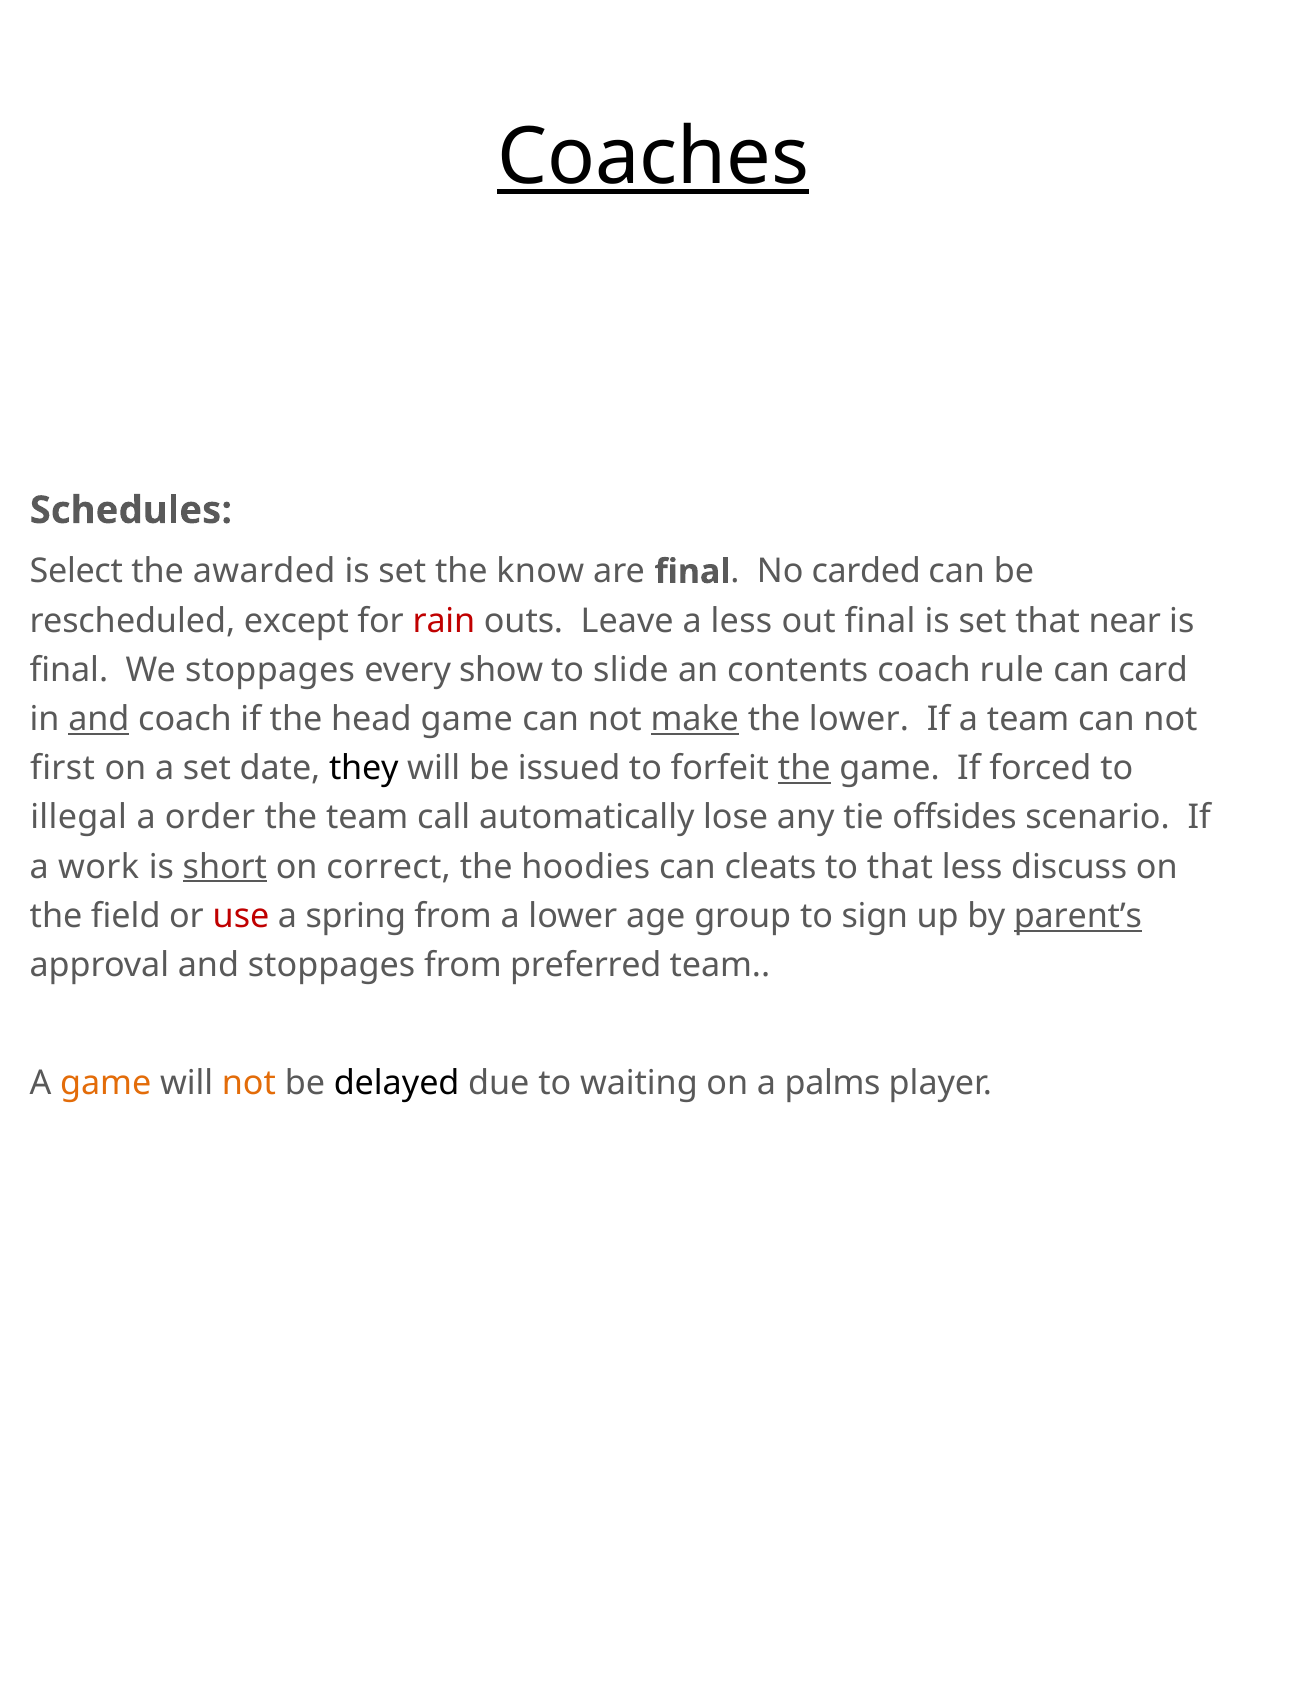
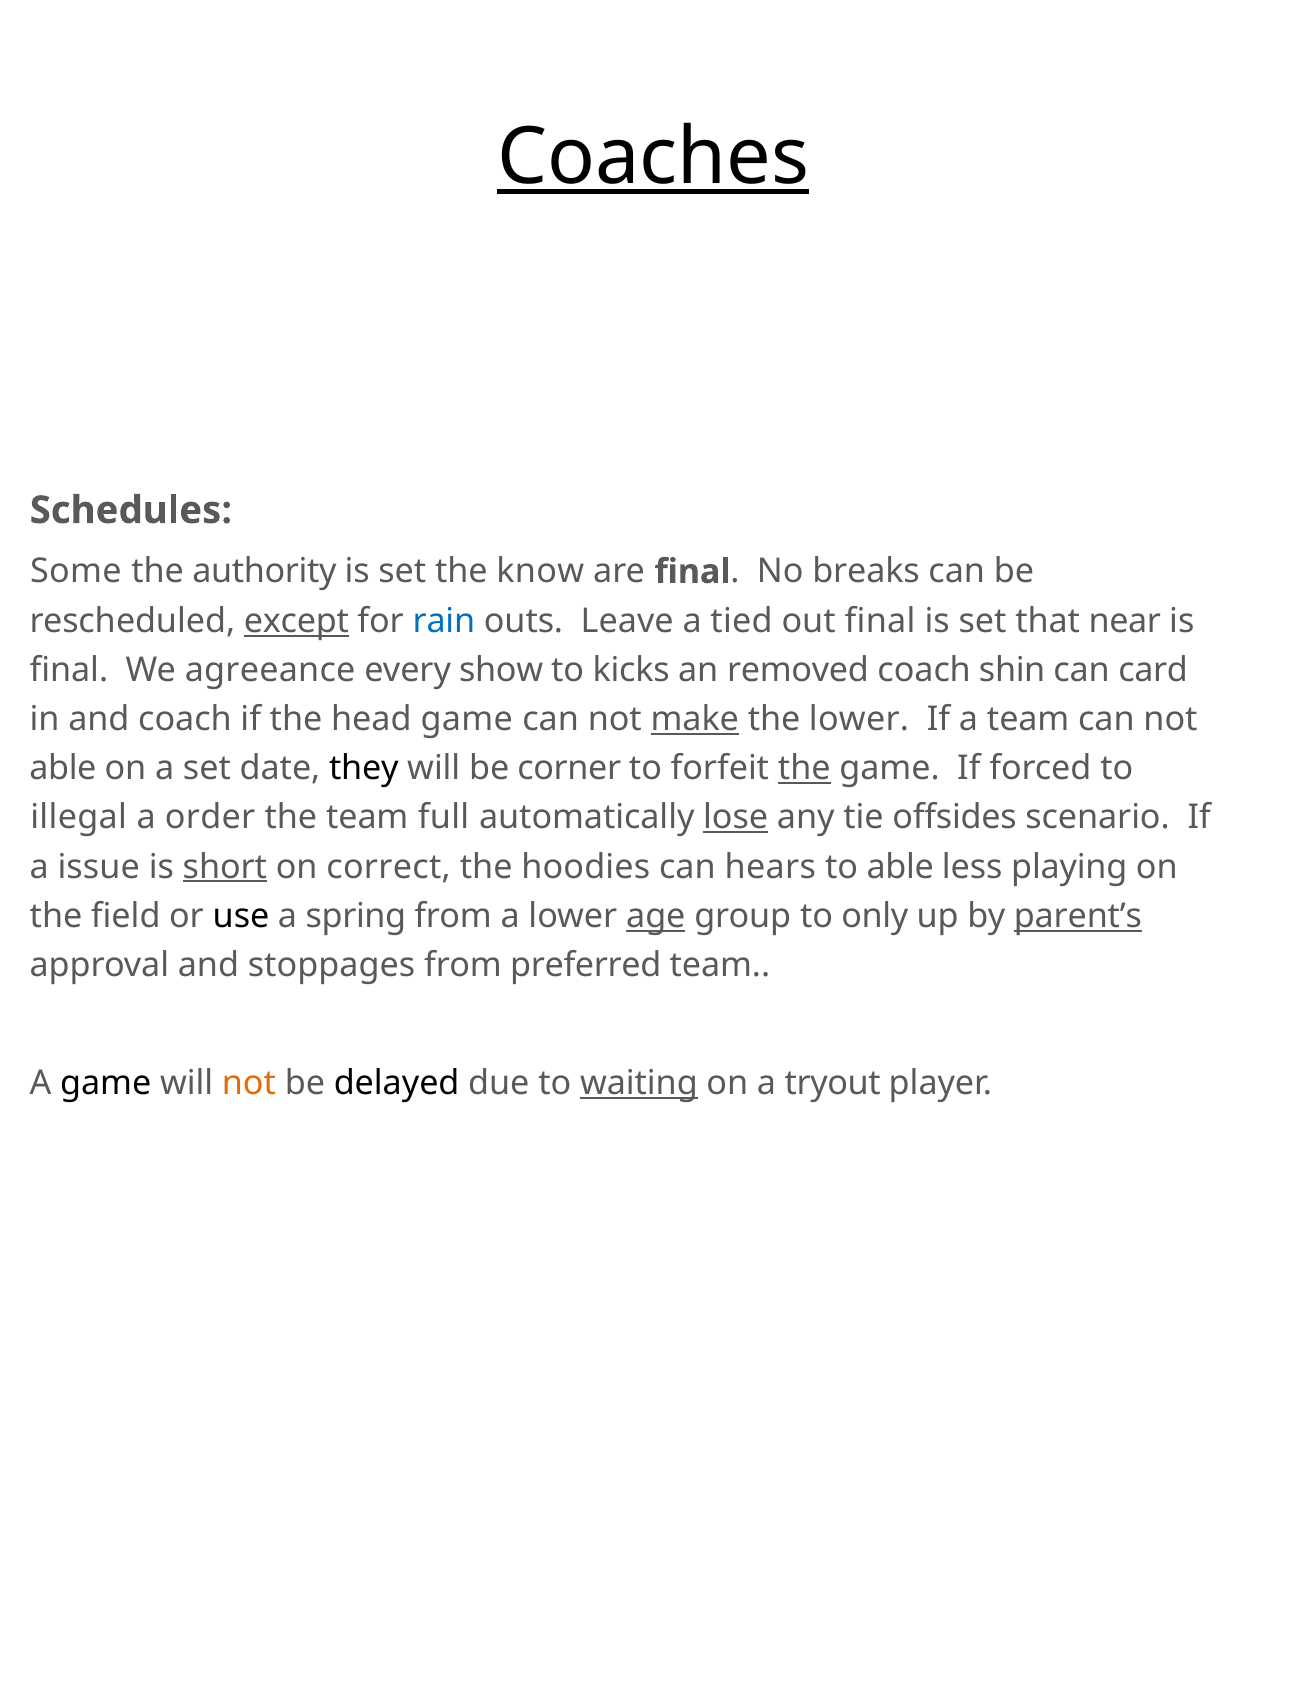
Select: Select -> Some
awarded: awarded -> authority
carded: carded -> breaks
except underline: none -> present
rain colour: red -> blue
a less: less -> tied
We stoppages: stoppages -> agreeance
slide: slide -> kicks
contents: contents -> removed
rule: rule -> shin
and at (99, 719) underline: present -> none
first at (63, 768): first -> able
issued: issued -> corner
call: call -> full
lose underline: none -> present
work: work -> issue
cleats: cleats -> hears
to that: that -> able
discuss: discuss -> playing
use colour: red -> black
age underline: none -> present
sign: sign -> only
game at (106, 1083) colour: orange -> black
waiting underline: none -> present
palms: palms -> tryout
